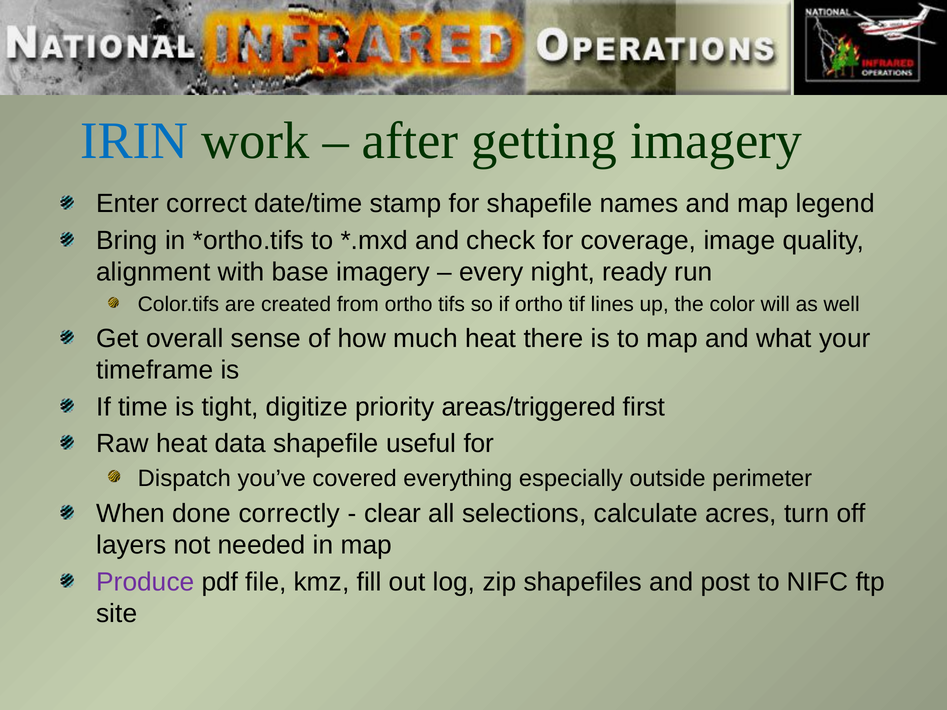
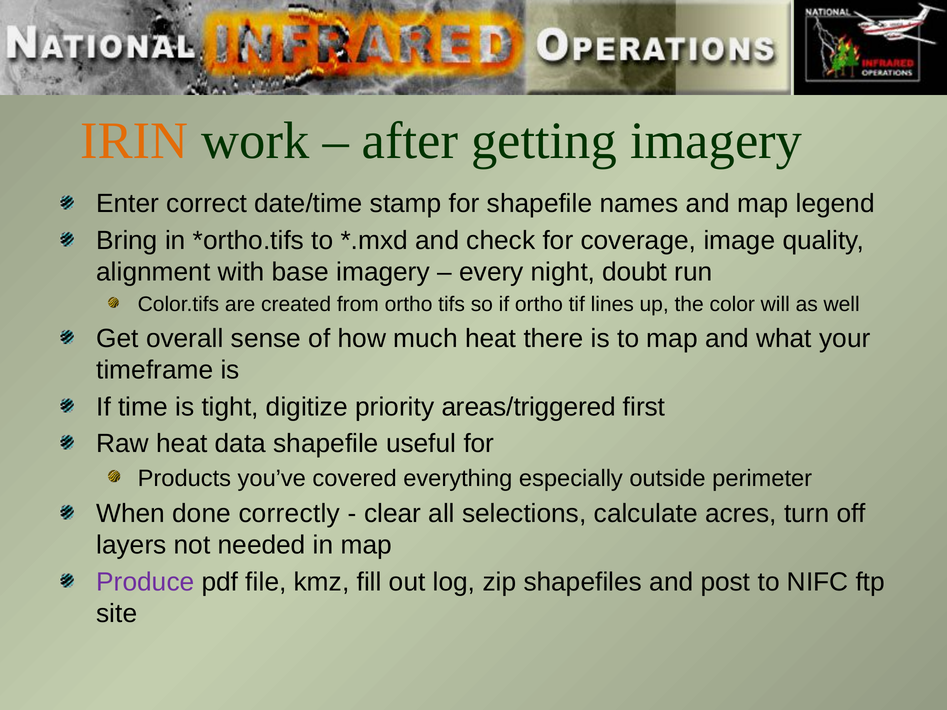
IRIN colour: blue -> orange
ready: ready -> doubt
Dispatch: Dispatch -> Products
